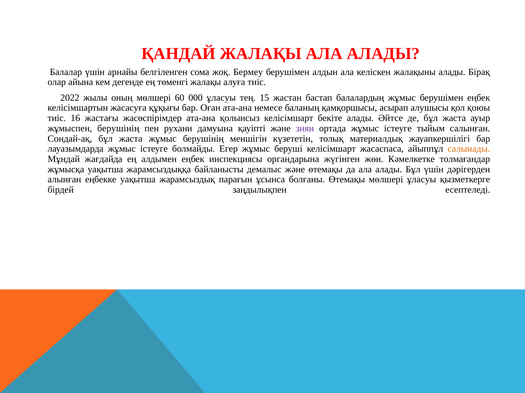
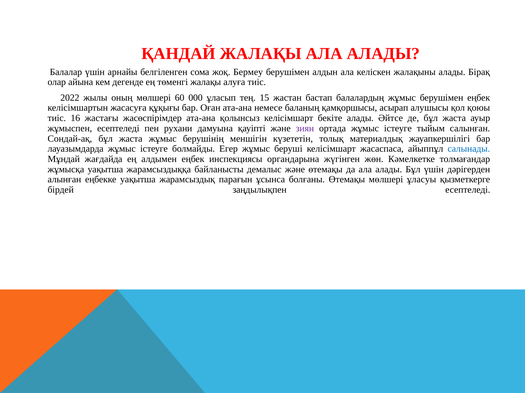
000 ұласуы: ұласуы -> ұласып
жұмыспен берушінің: берушінің -> есептеледі
салынады colour: orange -> blue
